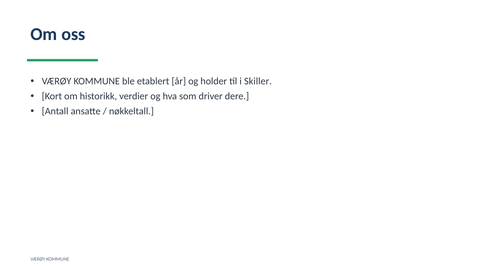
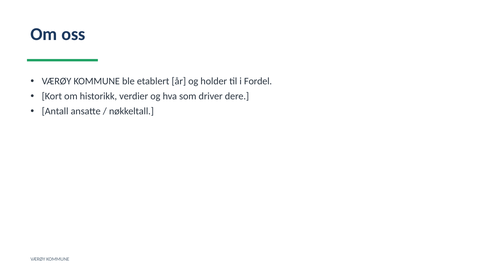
Skiller: Skiller -> Fordel
